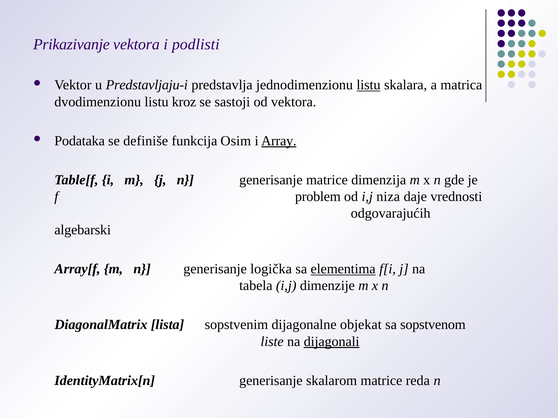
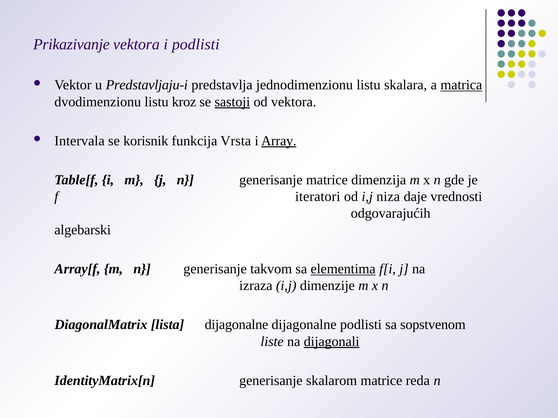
listu at (368, 85) underline: present -> none
matrica underline: none -> present
sastoji underline: none -> present
Podataka: Podataka -> Intervala
definiše: definiše -> korisnik
Osim: Osim -> Vrsta
problem: problem -> iteratori
logička: logička -> takvom
tabela: tabela -> izraza
lista sopstvenim: sopstvenim -> dijagonalne
dijagonalne objekat: objekat -> podlisti
